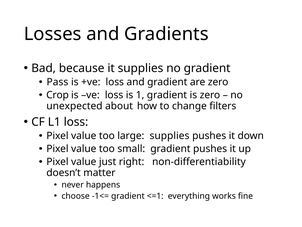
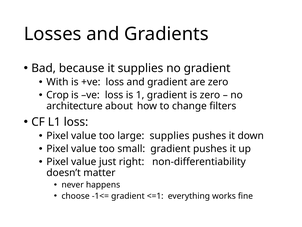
Pass: Pass -> With
unexpected: unexpected -> architecture
